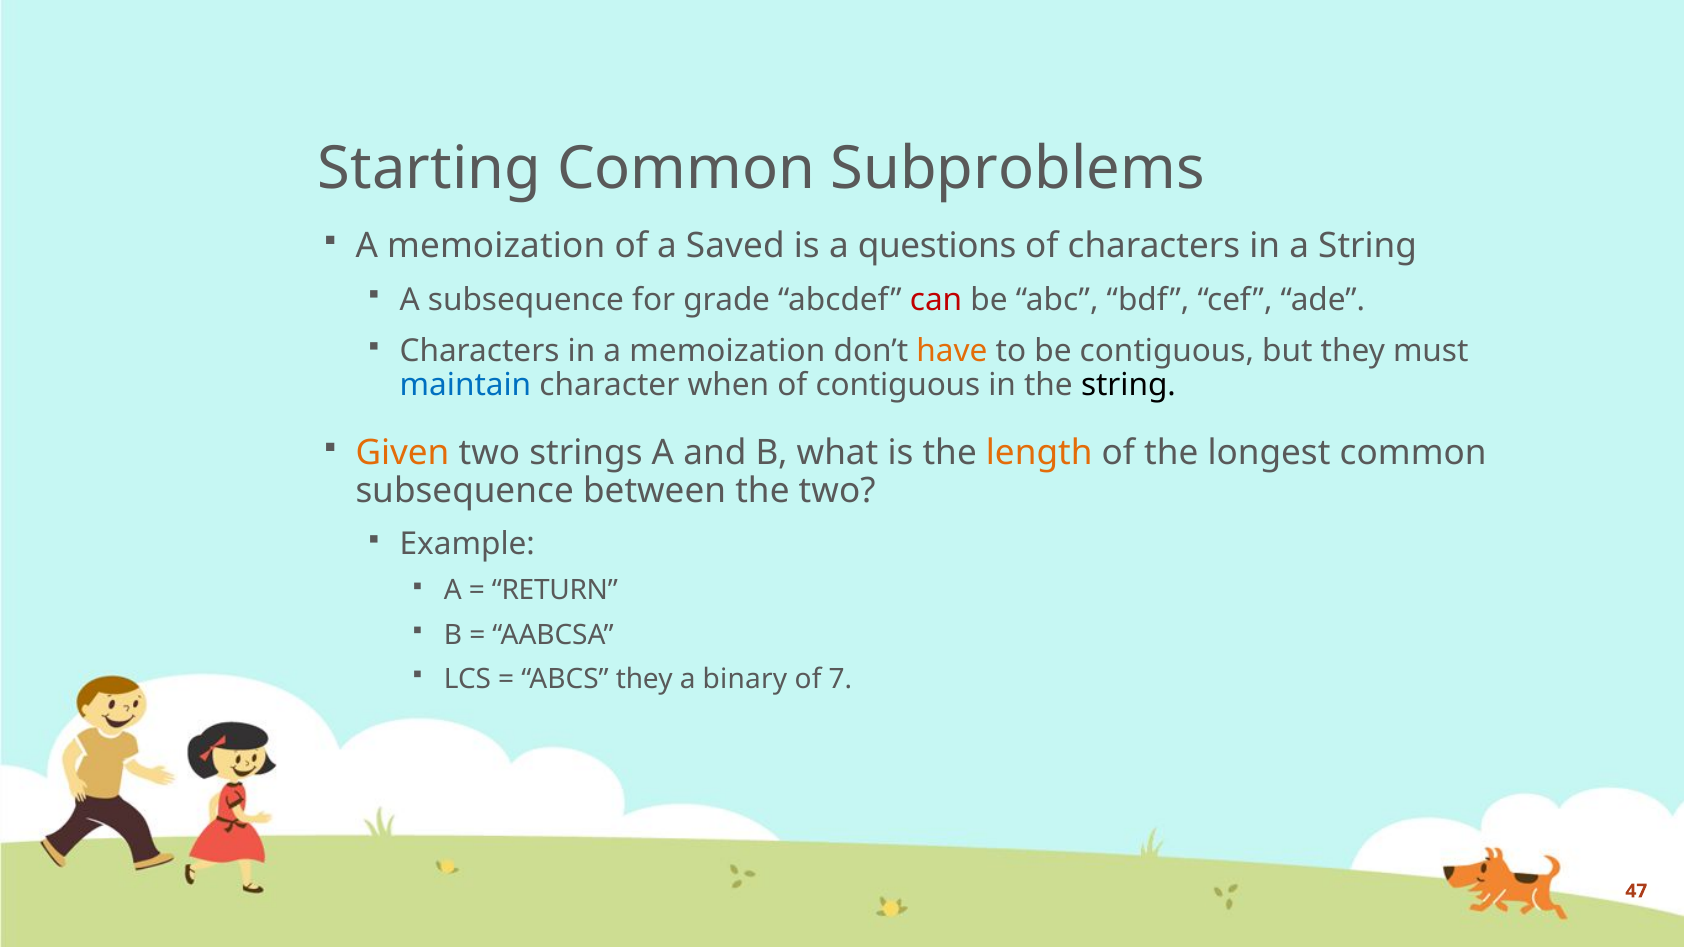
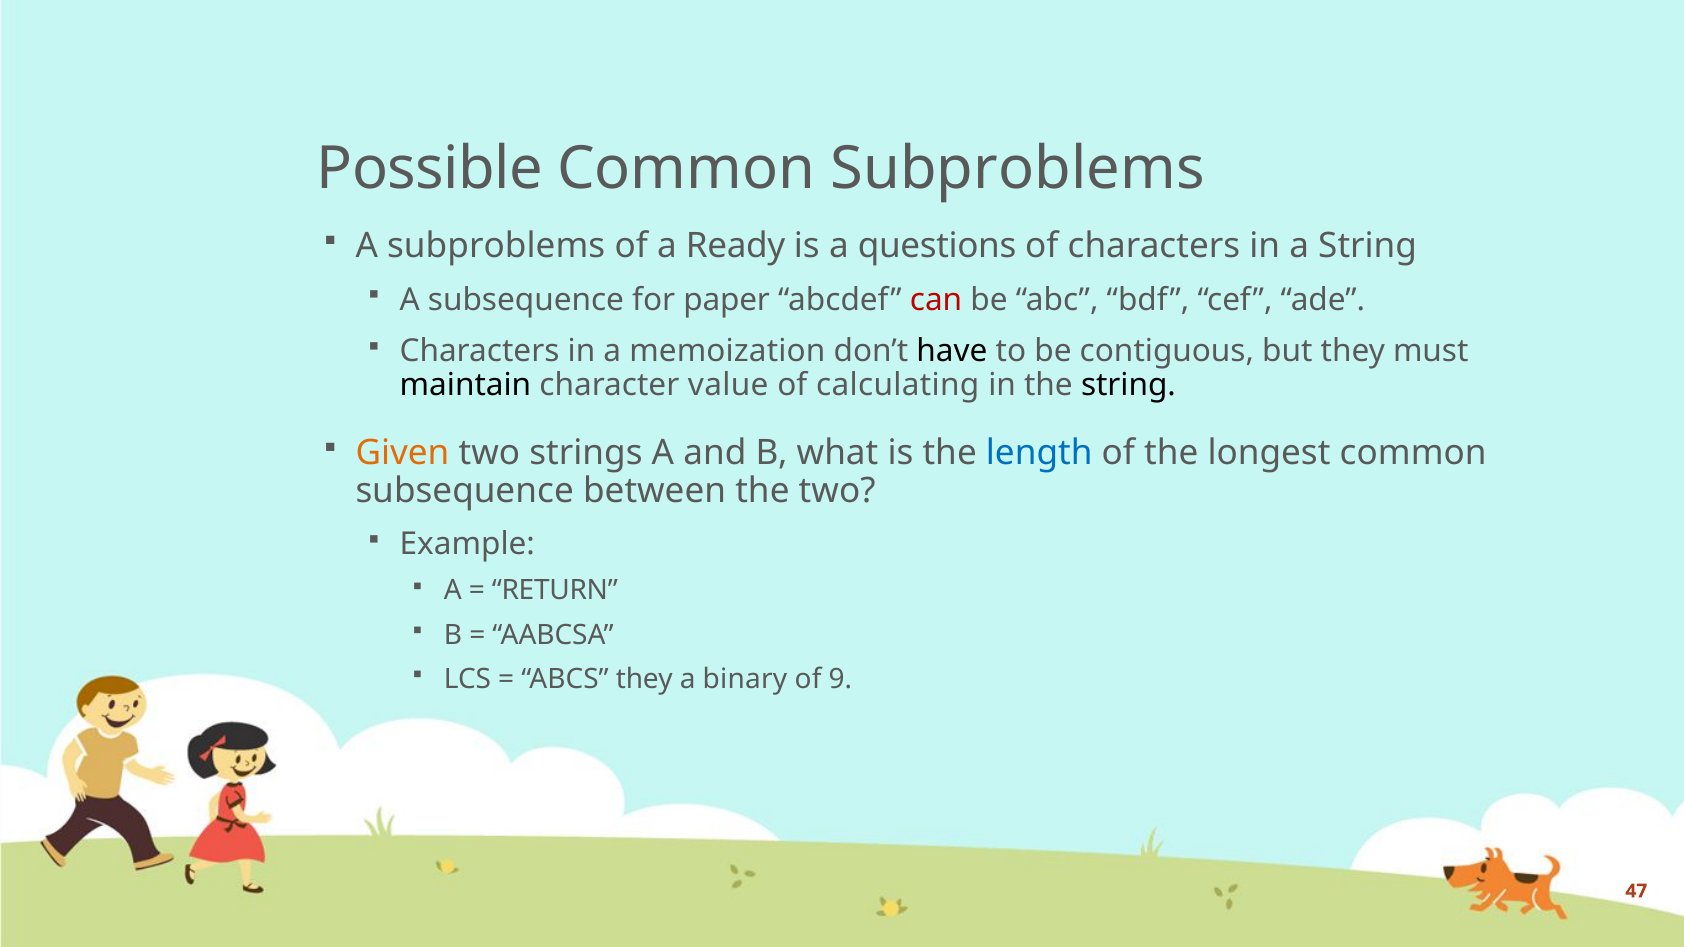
Starting: Starting -> Possible
memoization at (496, 246): memoization -> subproblems
Saved: Saved -> Ready
grade: grade -> paper
have colour: orange -> black
maintain colour: blue -> black
when: when -> value
of contiguous: contiguous -> calculating
length colour: orange -> blue
7: 7 -> 9
